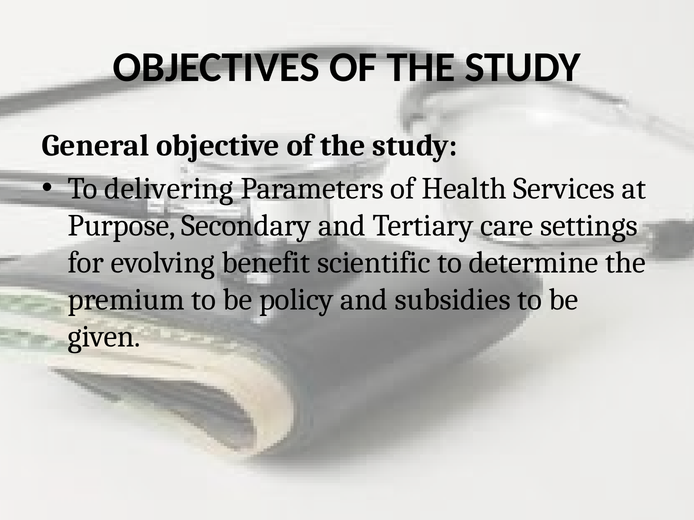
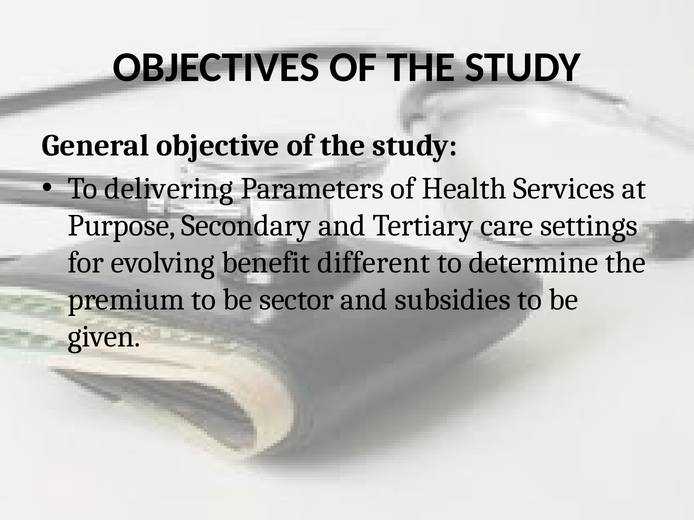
scientific: scientific -> different
policy: policy -> sector
